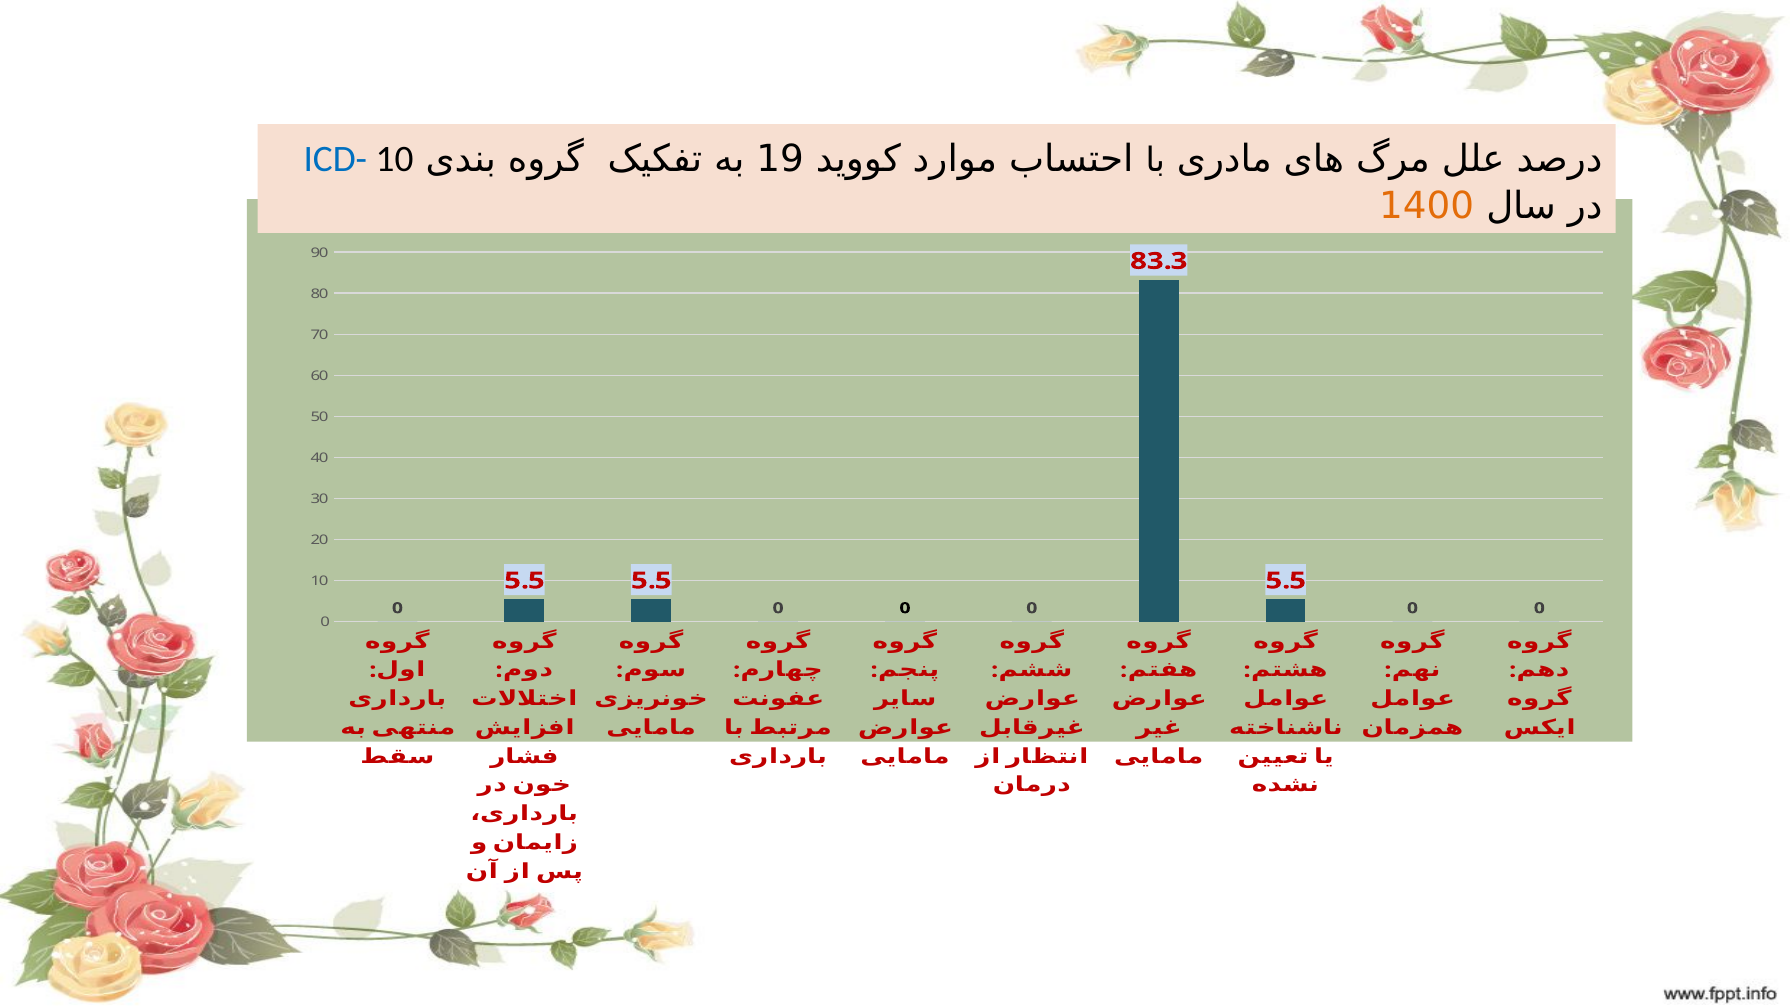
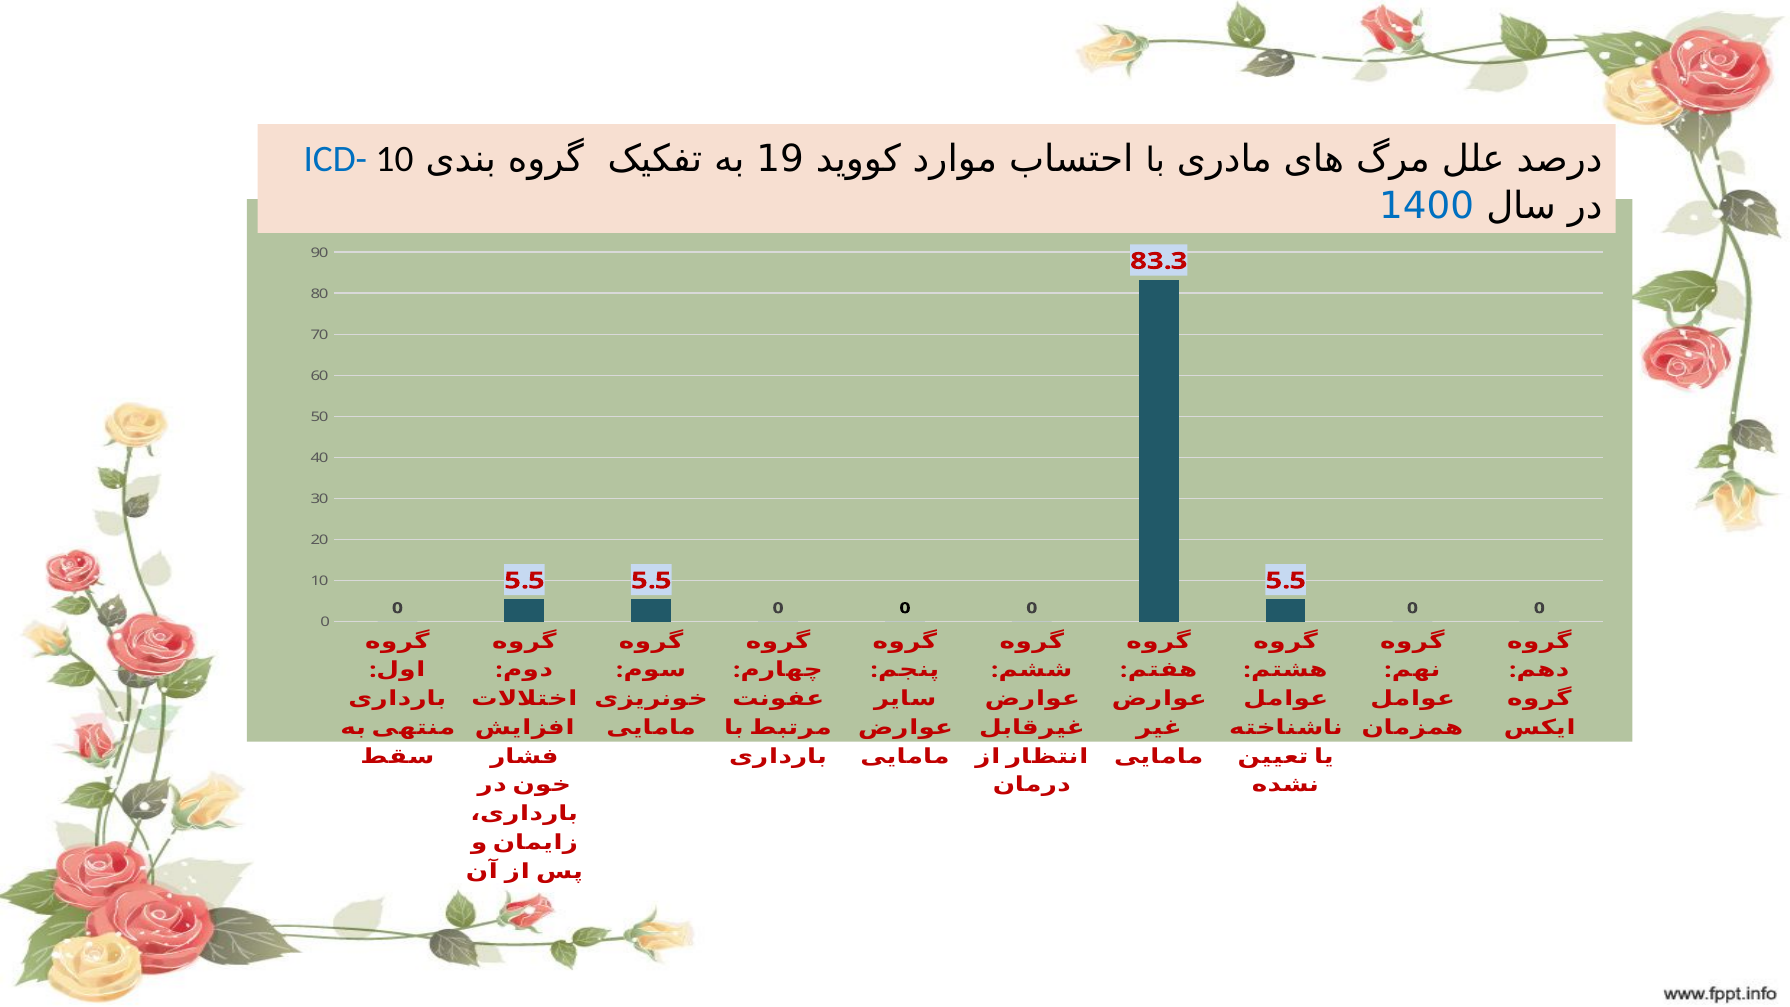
1400 colour: orange -> blue
